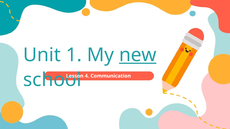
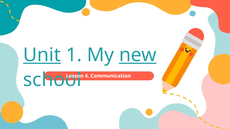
Unit underline: none -> present
